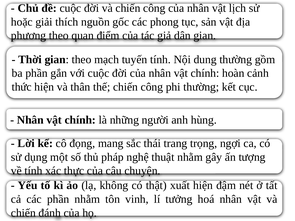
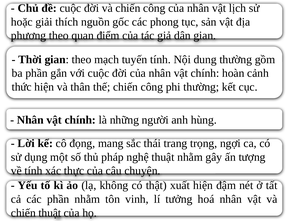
chiến đánh: đánh -> thuật
